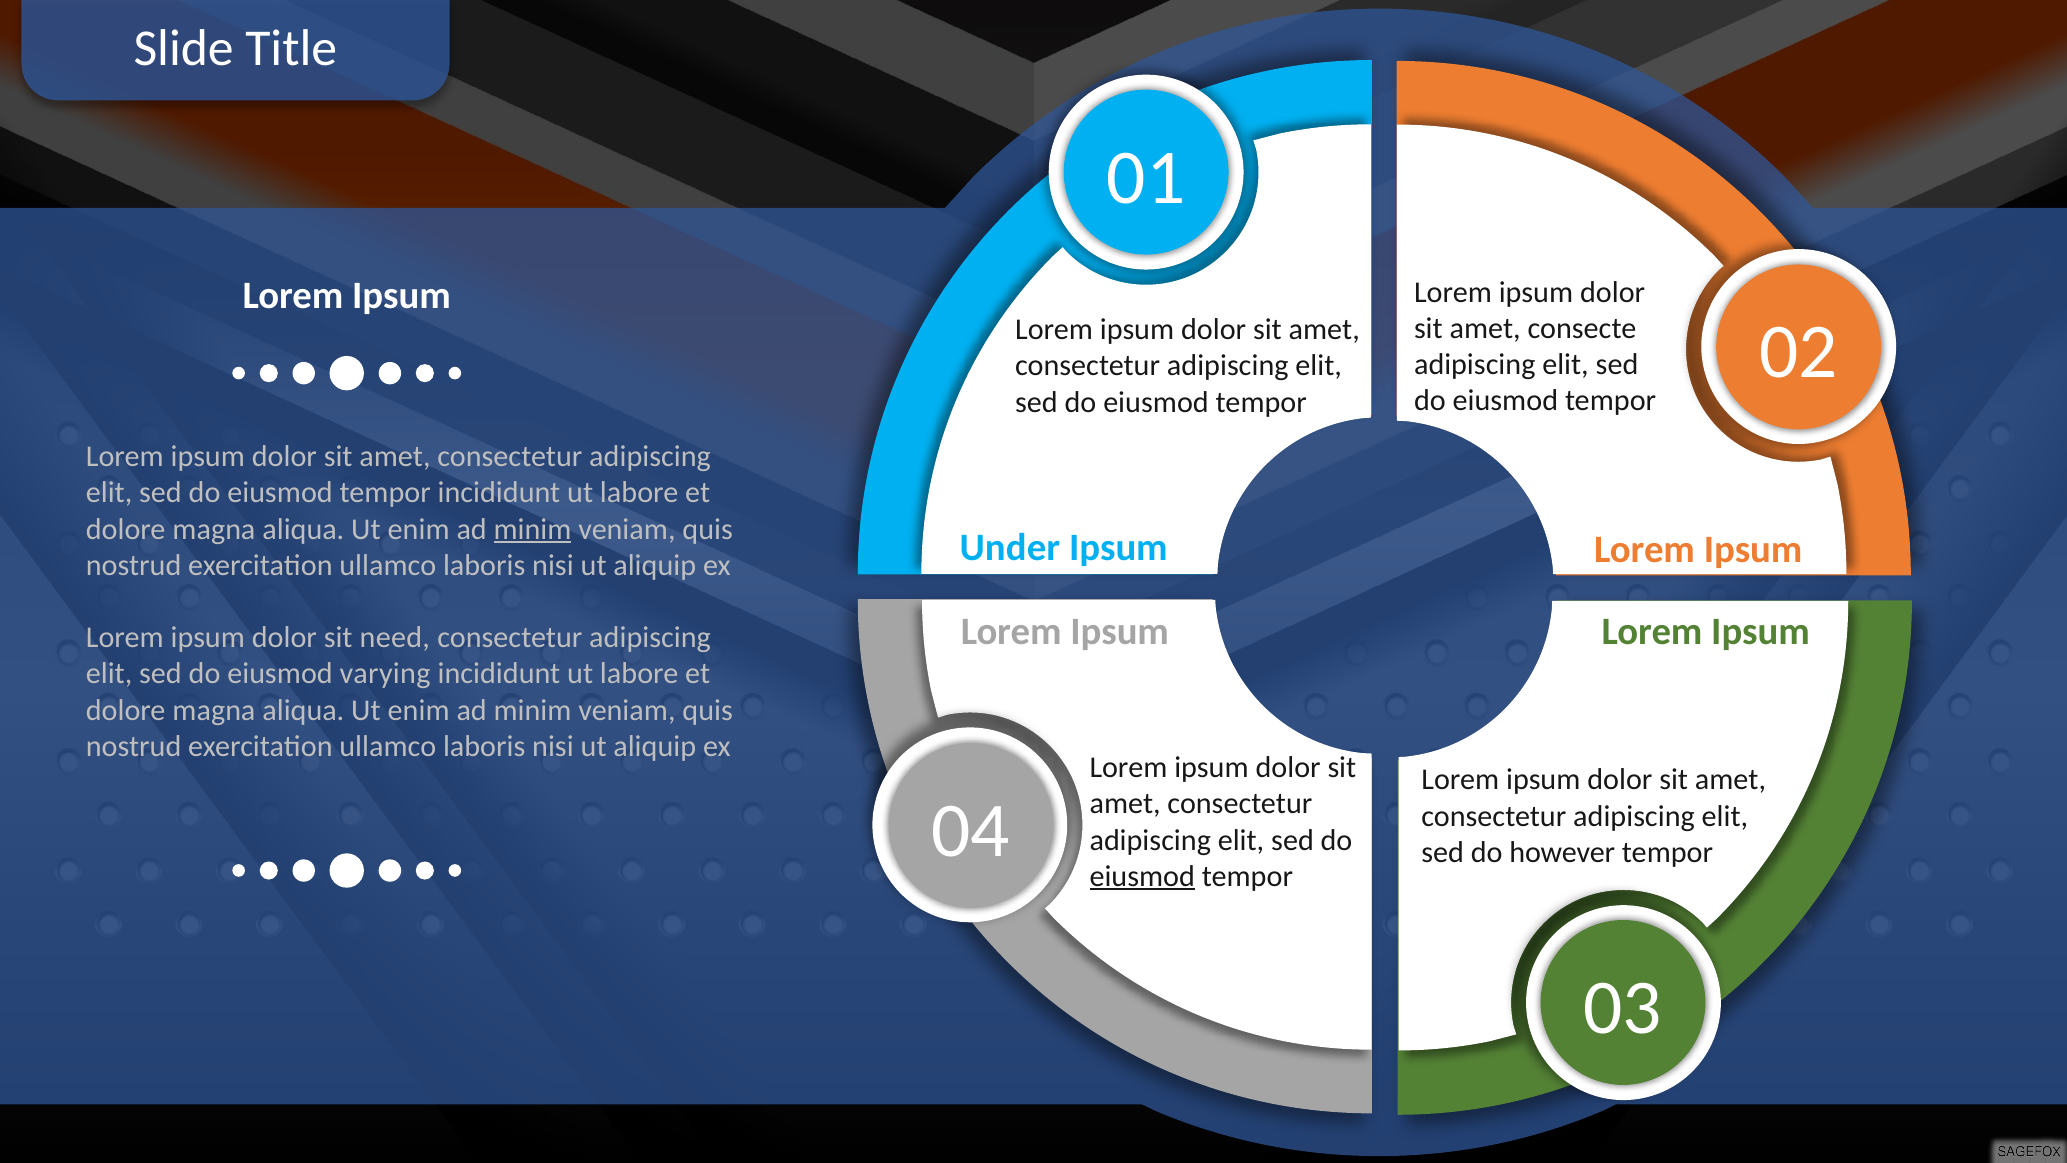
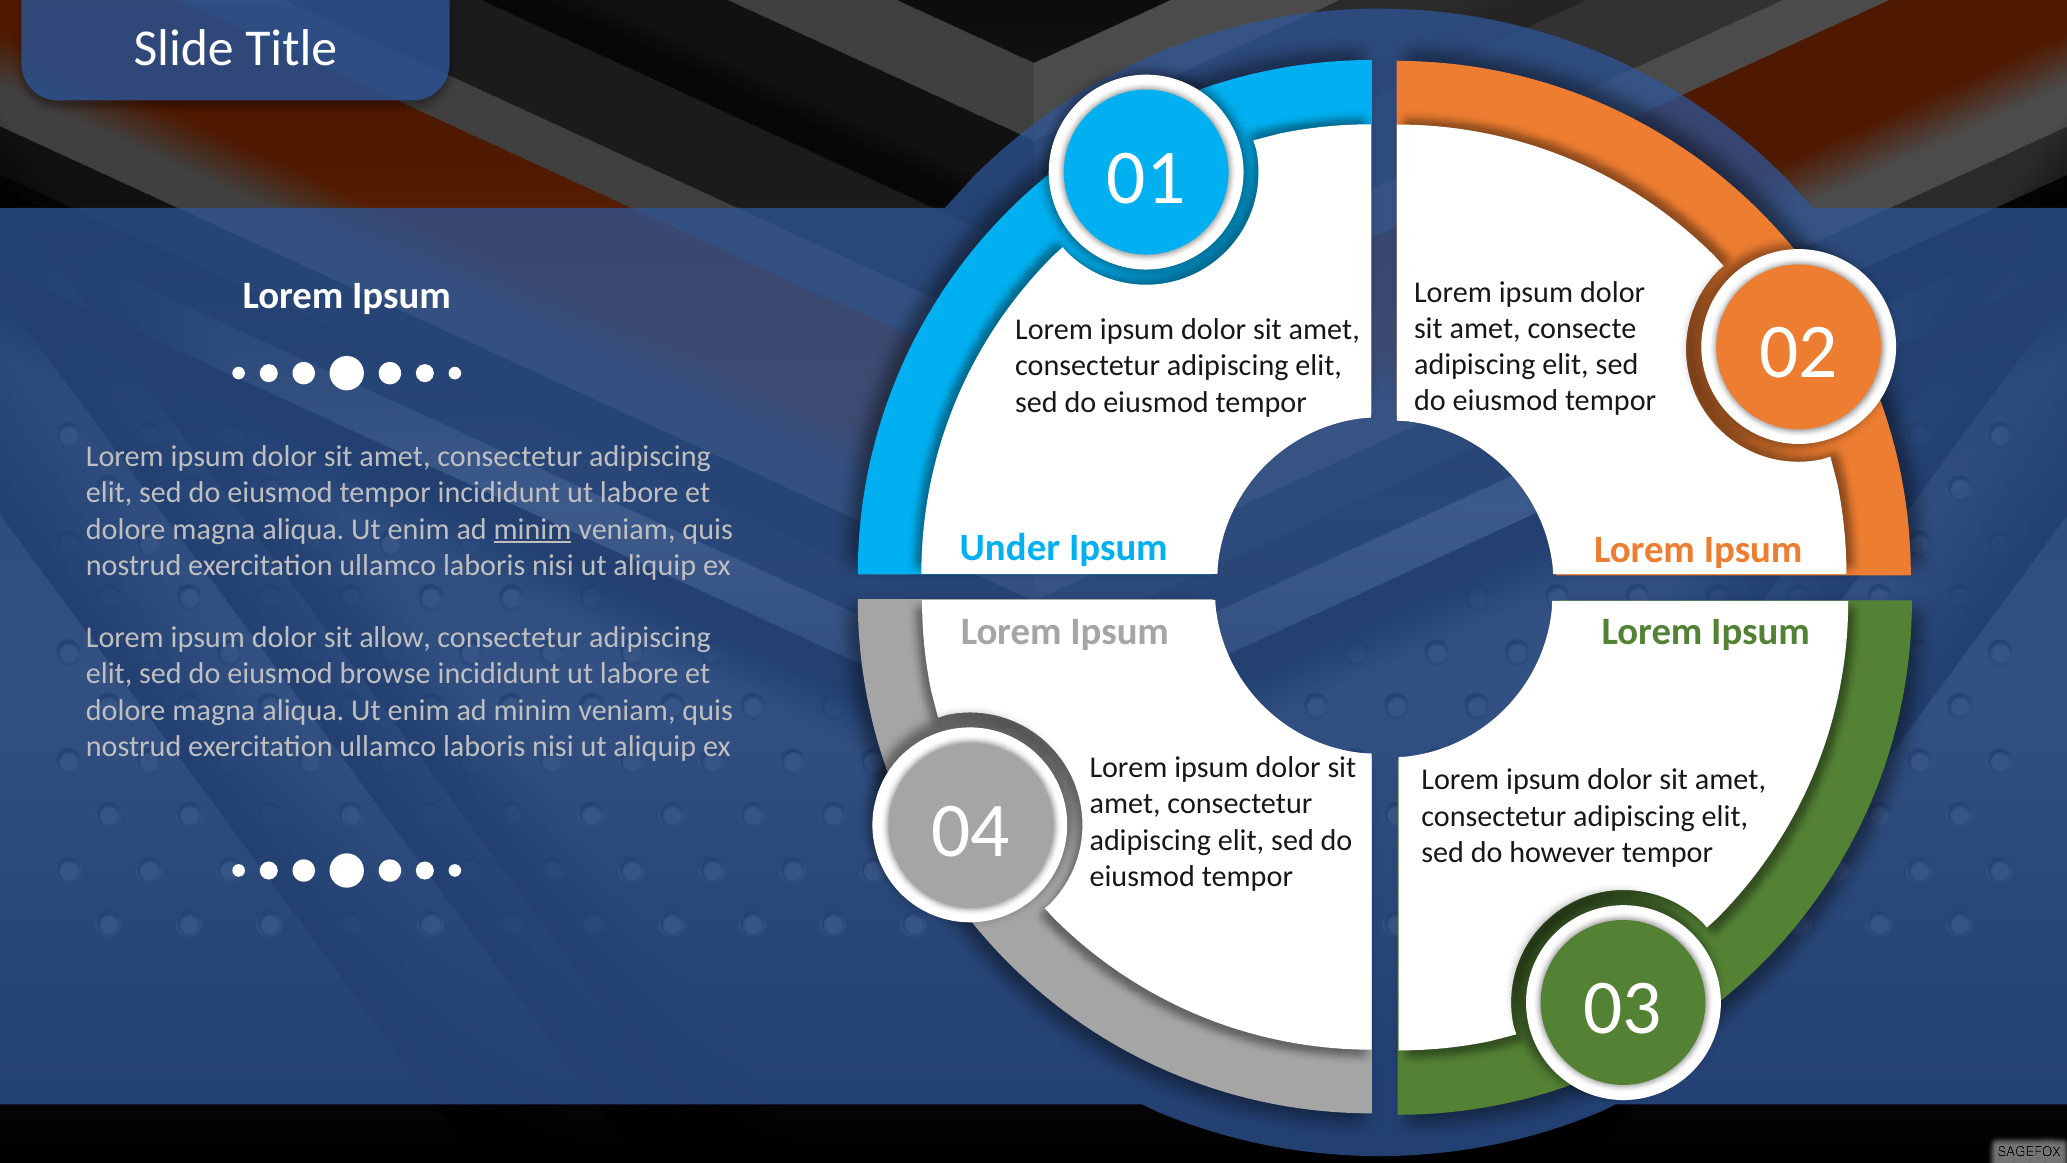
need: need -> allow
varying: varying -> browse
eiusmod at (1142, 876) underline: present -> none
